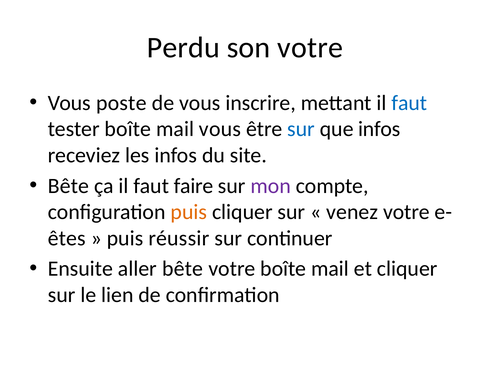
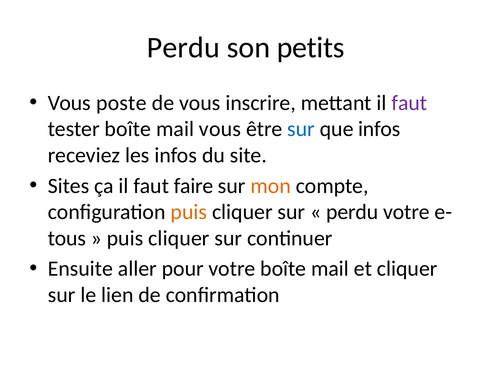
son votre: votre -> petits
faut at (409, 103) colour: blue -> purple
Bête at (68, 186): Bête -> Sites
mon colour: purple -> orange
venez at (352, 212): venez -> perdu
êtes: êtes -> tous
réussir at (179, 238): réussir -> cliquer
aller bête: bête -> pour
